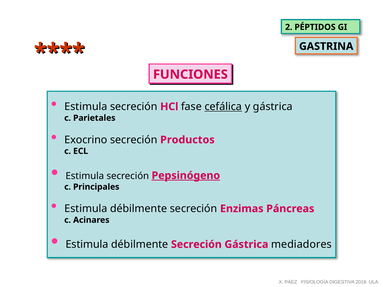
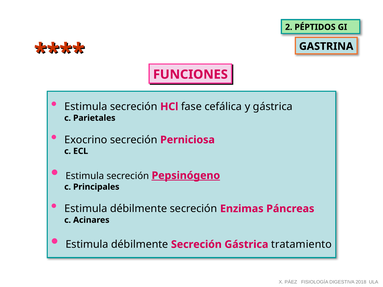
cefálica underline: present -> none
Productos: Productos -> Perniciosa
mediadores: mediadores -> tratamiento
